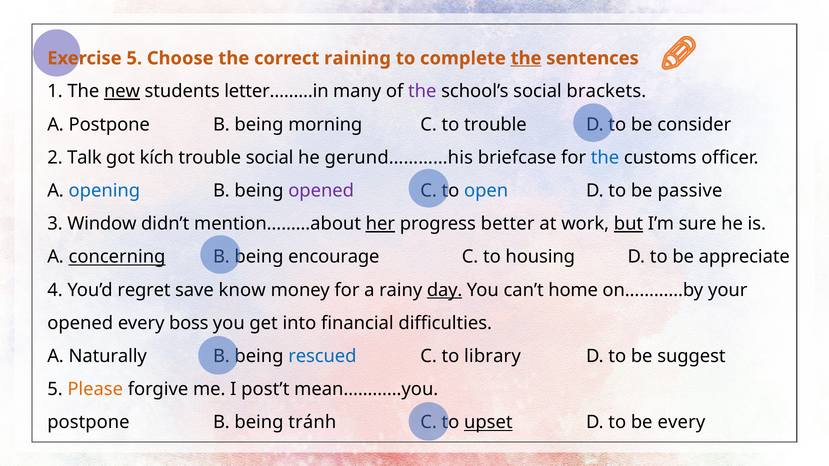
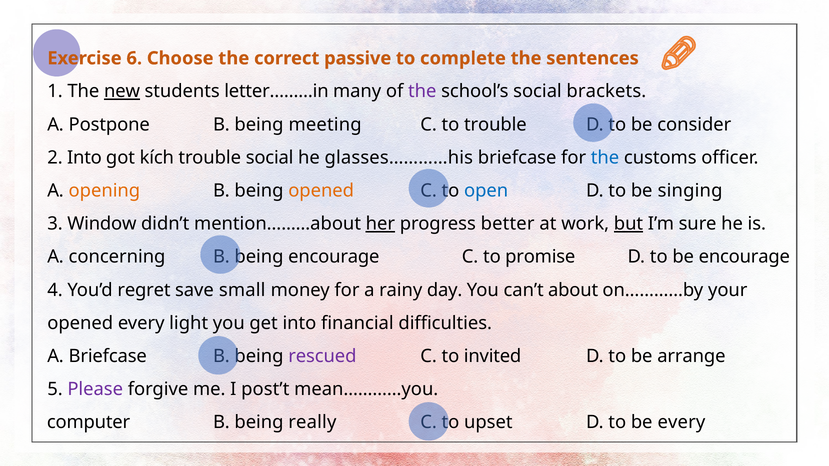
Exercise 5: 5 -> 6
raining: raining -> passive
the at (526, 58) underline: present -> none
morning: morning -> meeting
2 Talk: Talk -> Into
gerund…………his: gerund…………his -> glasses…………his
opening colour: blue -> orange
opened at (321, 191) colour: purple -> orange
passive: passive -> singing
concerning underline: present -> none
housing: housing -> promise
be appreciate: appreciate -> encourage
know: know -> small
day underline: present -> none
home: home -> about
boss: boss -> light
A Naturally: Naturally -> Briefcase
rescued colour: blue -> purple
library: library -> invited
suggest: suggest -> arrange
Please colour: orange -> purple
postpone at (88, 423): postpone -> computer
tránh: tránh -> really
upset underline: present -> none
